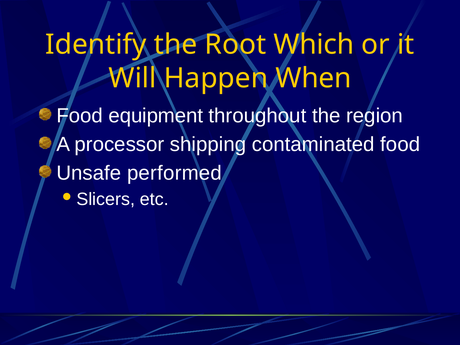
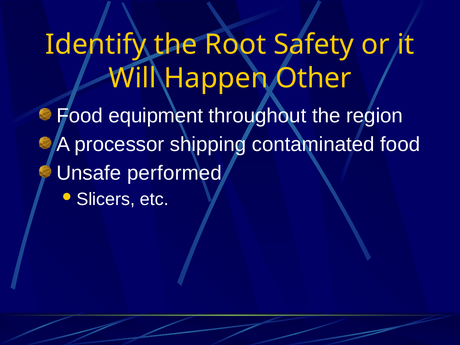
Which: Which -> Safety
When: When -> Other
